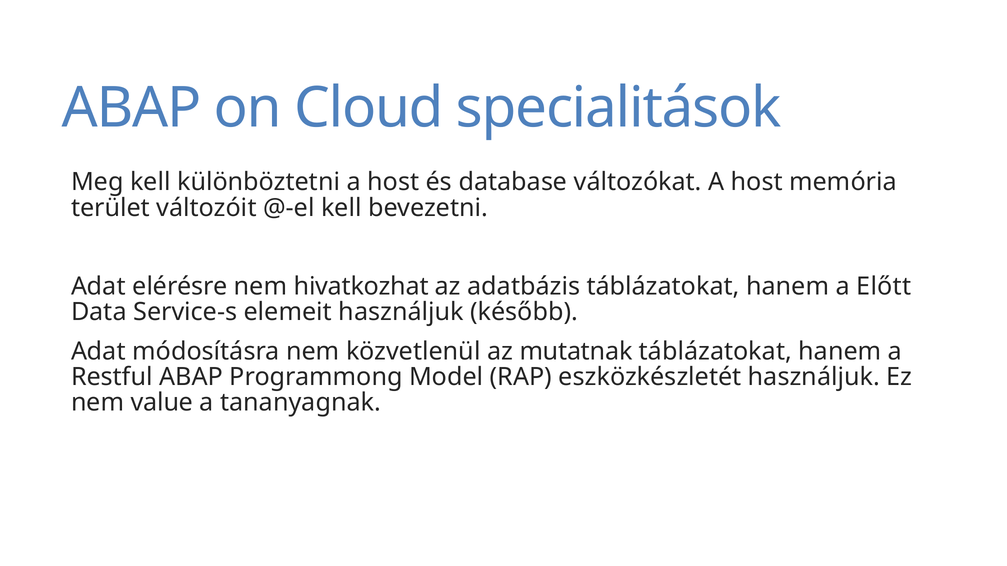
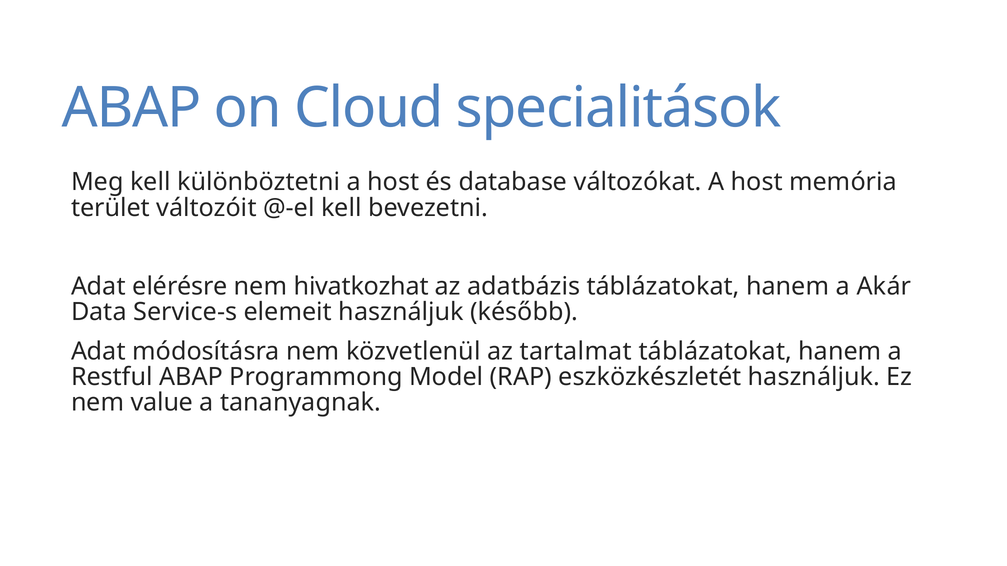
Előtt: Előtt -> Akár
mutatnak: mutatnak -> tartalmat
